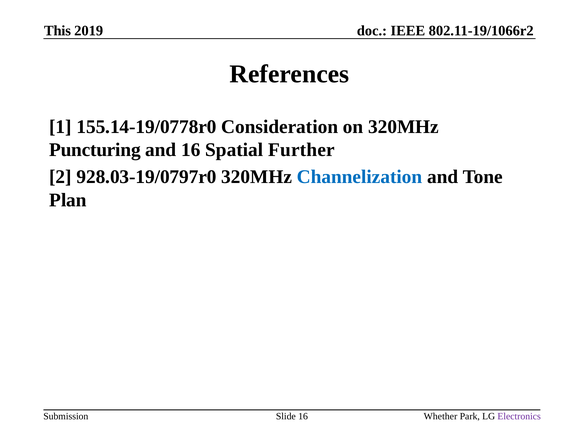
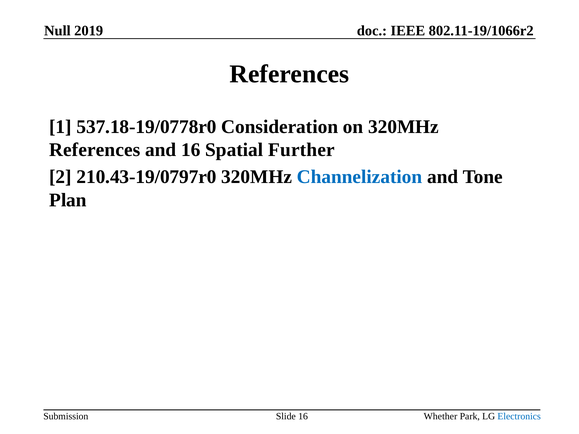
This: This -> Null
155.14-19/0778r0: 155.14-19/0778r0 -> 537.18-19/0778r0
Puncturing at (95, 150): Puncturing -> References
928.03-19/0797r0: 928.03-19/0797r0 -> 210.43-19/0797r0
Electronics colour: purple -> blue
